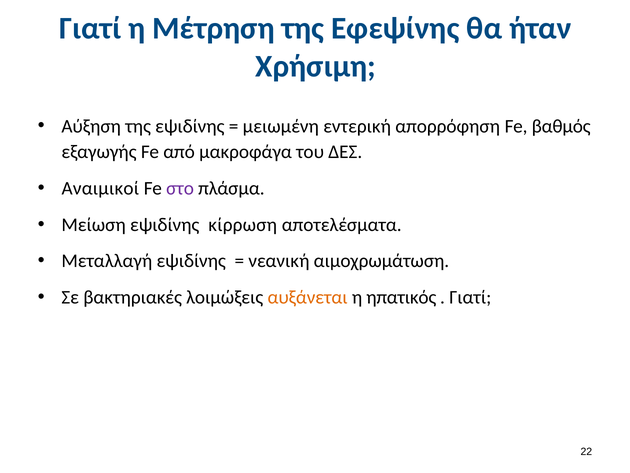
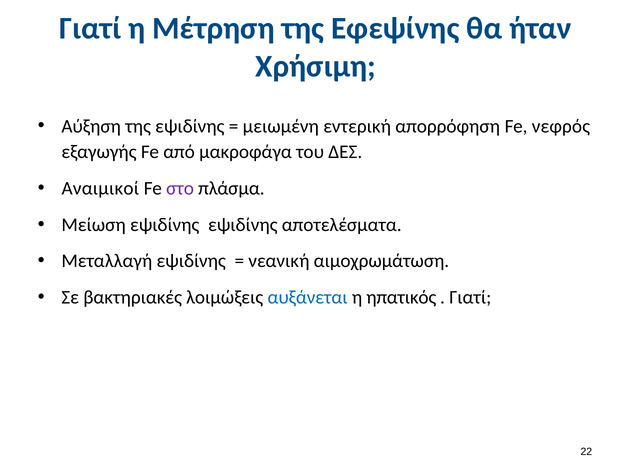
βαθμός: βαθμός -> νεφρός
εψιδίνης κίρρωση: κίρρωση -> εψιδίνης
αυξάνεται colour: orange -> blue
